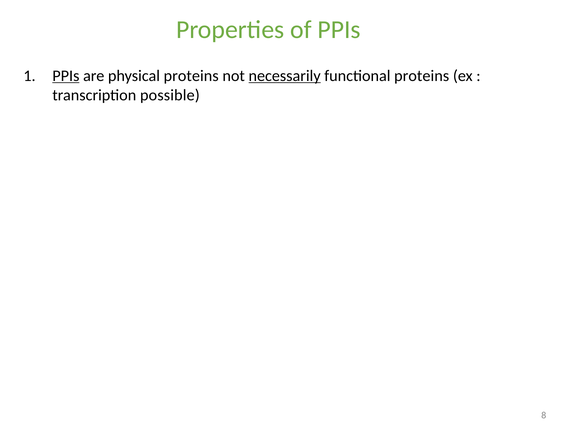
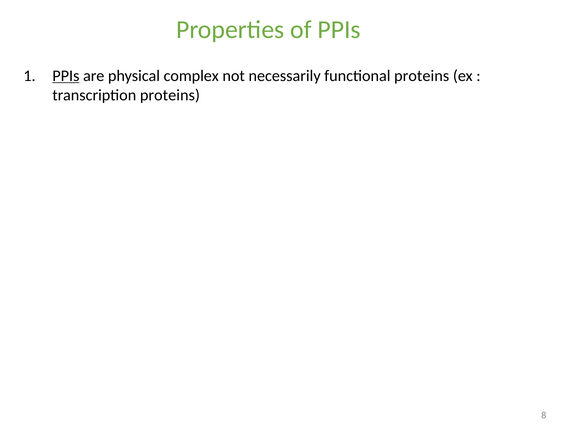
physical proteins: proteins -> complex
necessarily underline: present -> none
transcription possible: possible -> proteins
